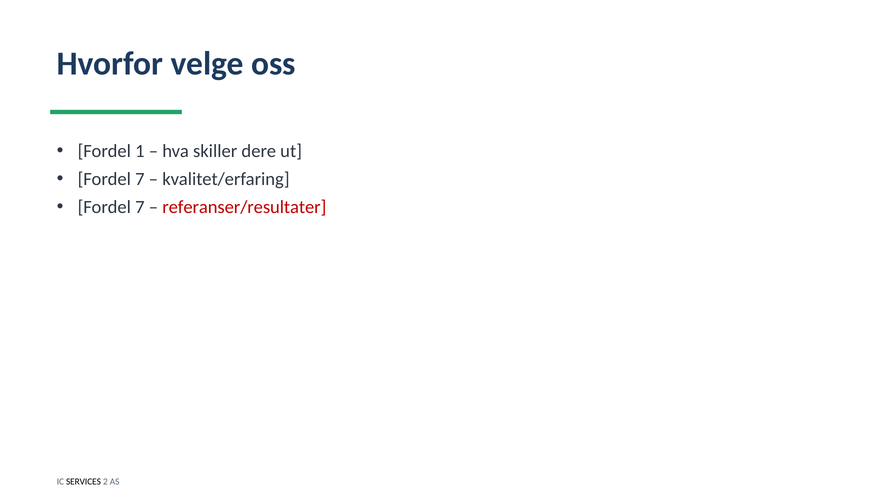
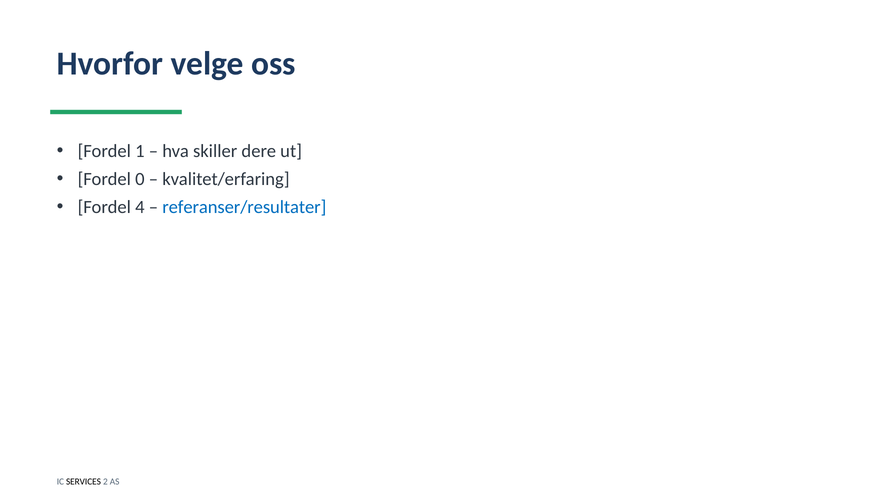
7 at (140, 179): 7 -> 0
7 at (140, 207): 7 -> 4
referanser/resultater colour: red -> blue
